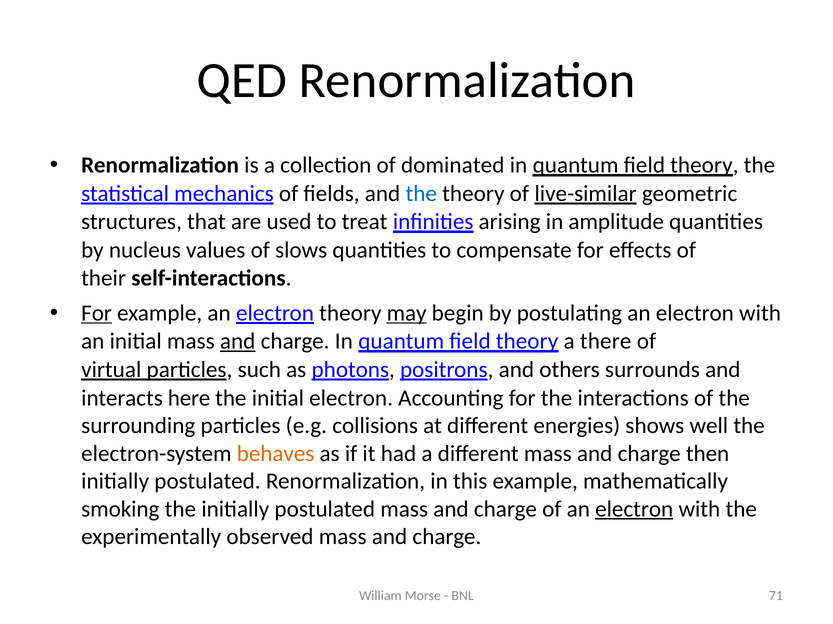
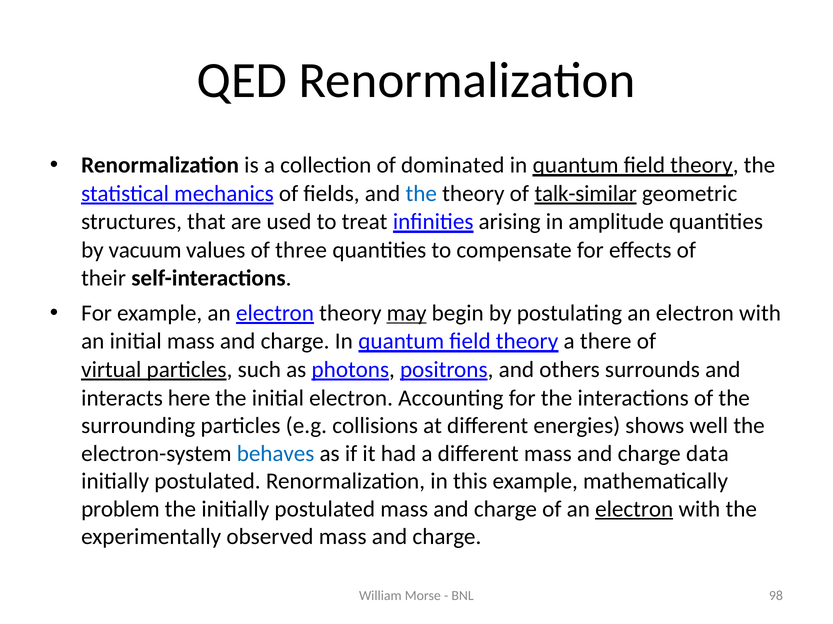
live-similar: live-similar -> talk-similar
nucleus: nucleus -> vacuum
slows: slows -> three
For at (97, 313) underline: present -> none
and at (238, 342) underline: present -> none
behaves colour: orange -> blue
then: then -> data
smoking: smoking -> problem
71: 71 -> 98
